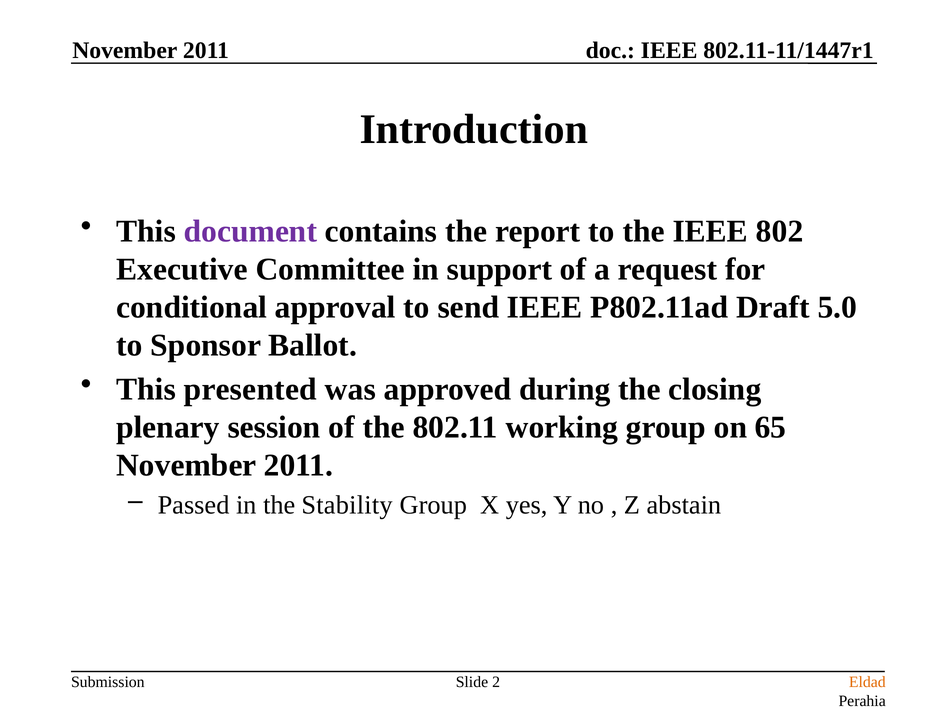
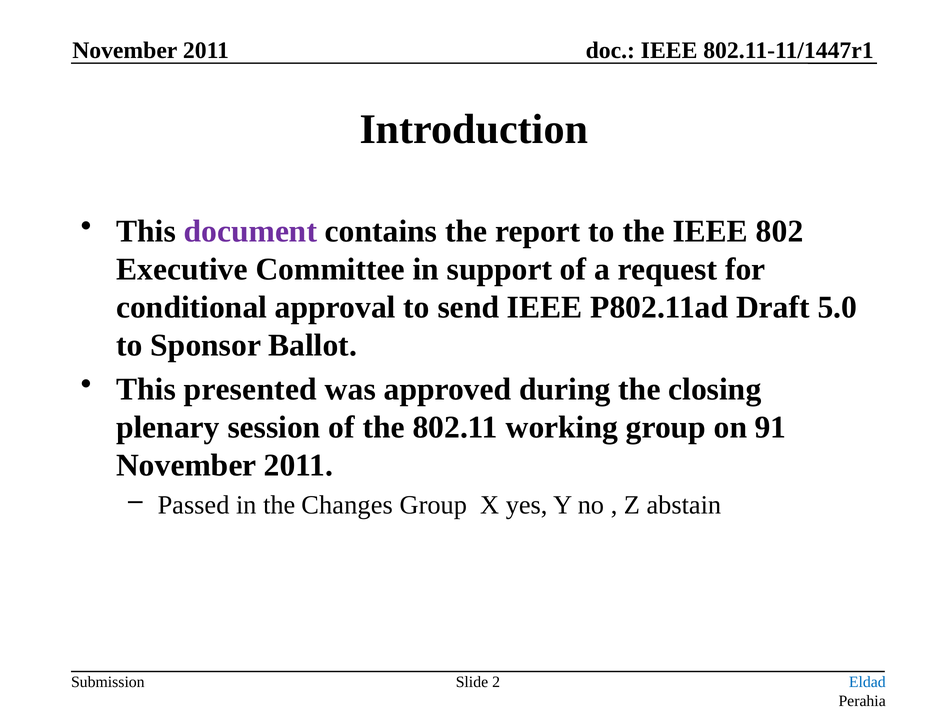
65: 65 -> 91
Stability: Stability -> Changes
Eldad colour: orange -> blue
